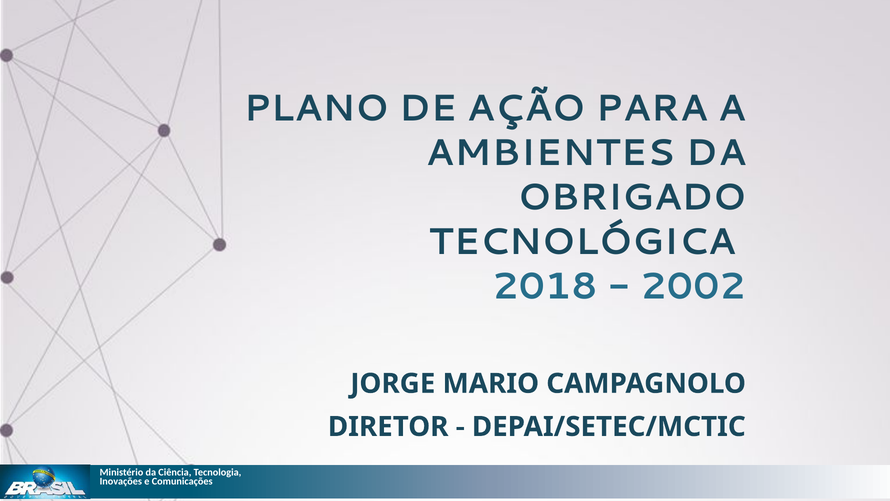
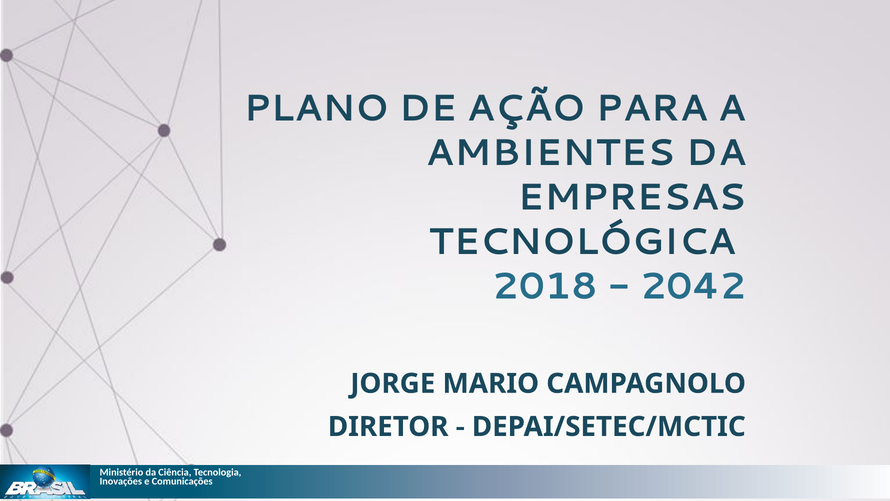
OBRIGADO: OBRIGADO -> EMPRESAS
2002: 2002 -> 2042
